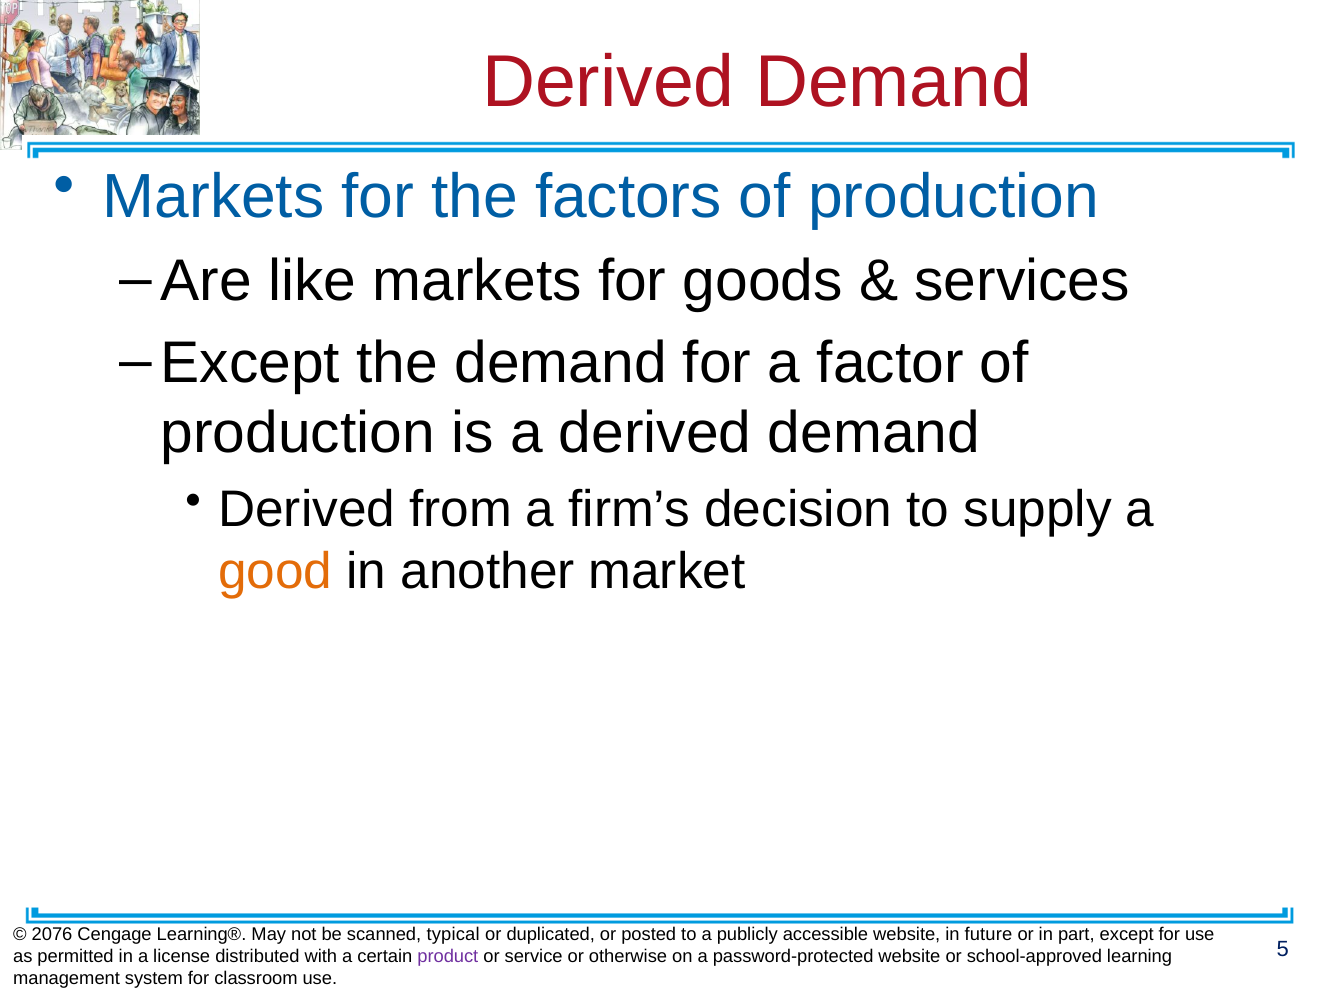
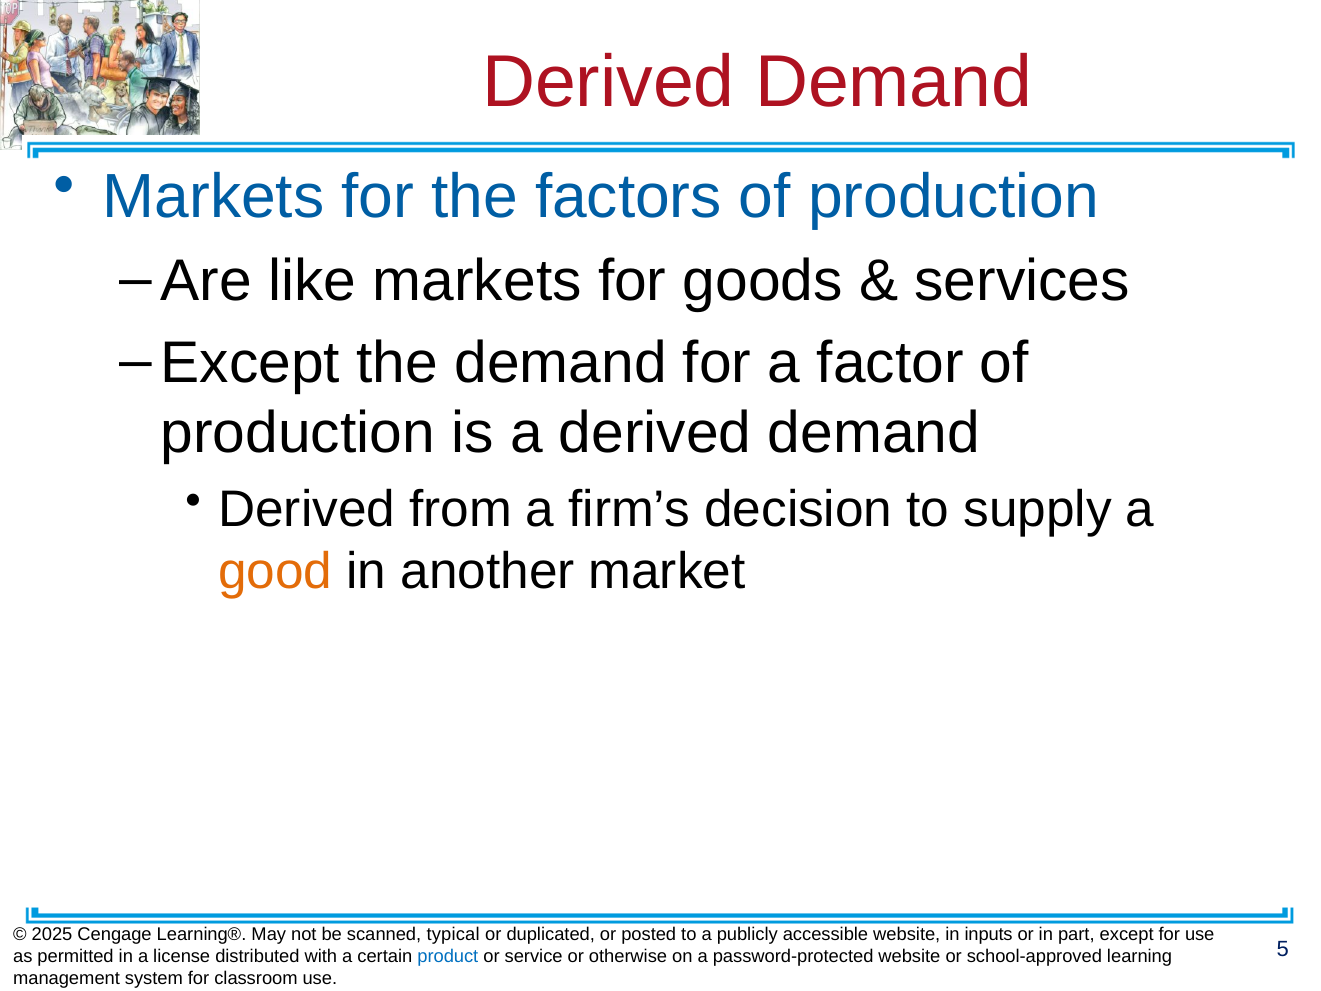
2076: 2076 -> 2025
future: future -> inputs
product colour: purple -> blue
